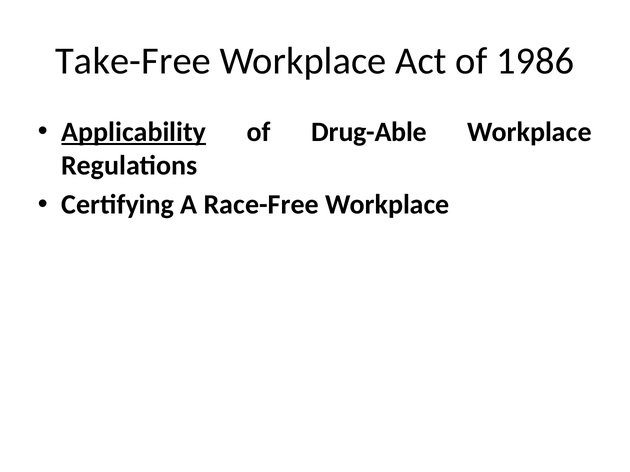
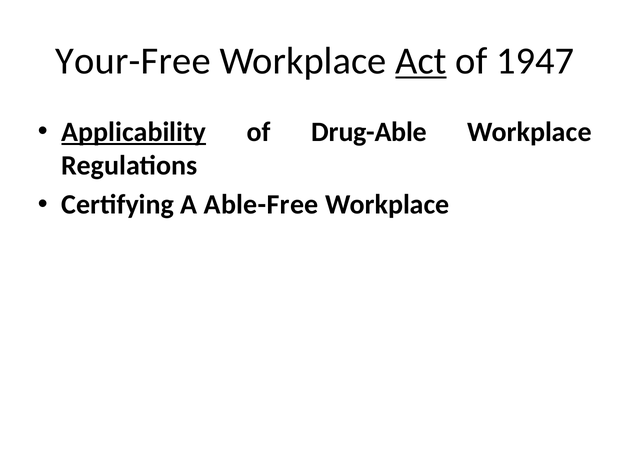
Take-Free: Take-Free -> Your-Free
Act underline: none -> present
1986: 1986 -> 1947
Race-Free: Race-Free -> Able-Free
